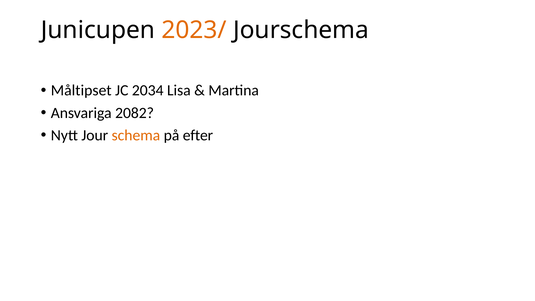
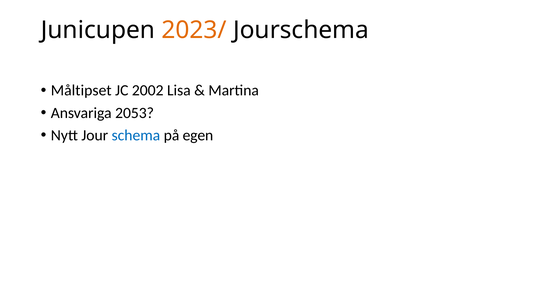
2034: 2034 -> 2002
2082: 2082 -> 2053
schema colour: orange -> blue
efter: efter -> egen
